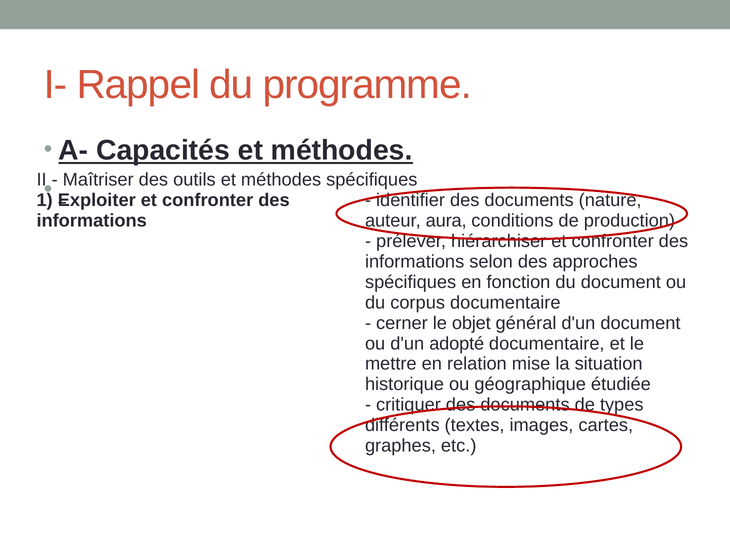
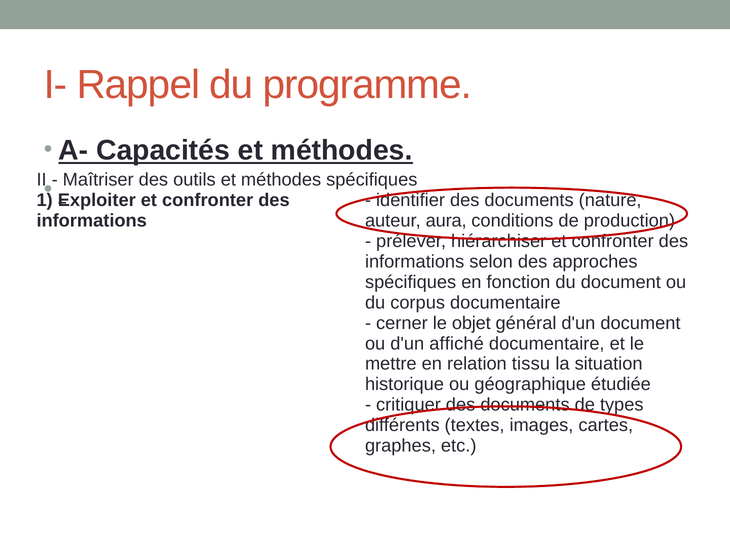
adopté: adopté -> affiché
mise: mise -> tissu
